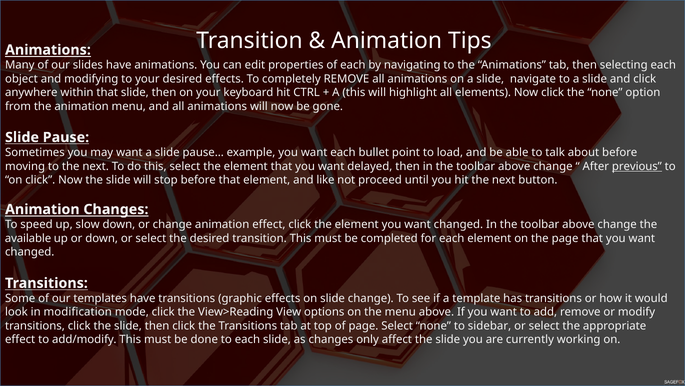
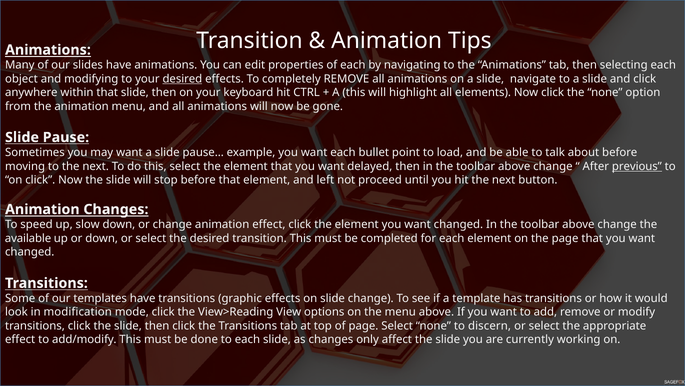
desired at (182, 79) underline: none -> present
like: like -> left
sidebar: sidebar -> discern
